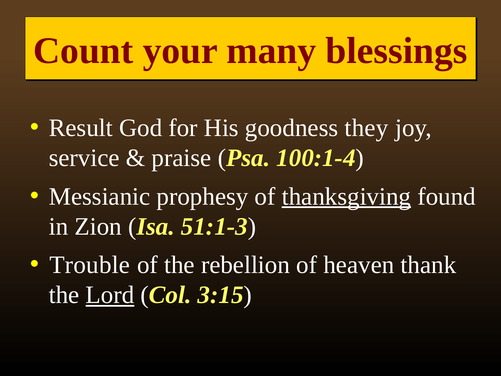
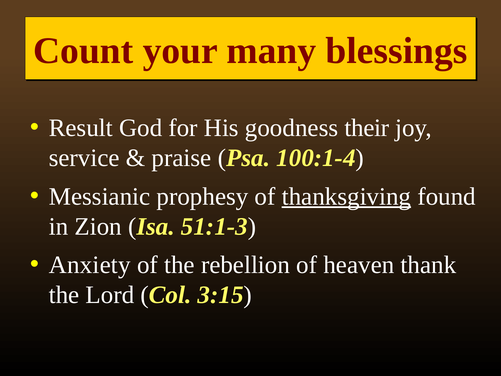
they: they -> their
Trouble: Trouble -> Anxiety
Lord underline: present -> none
